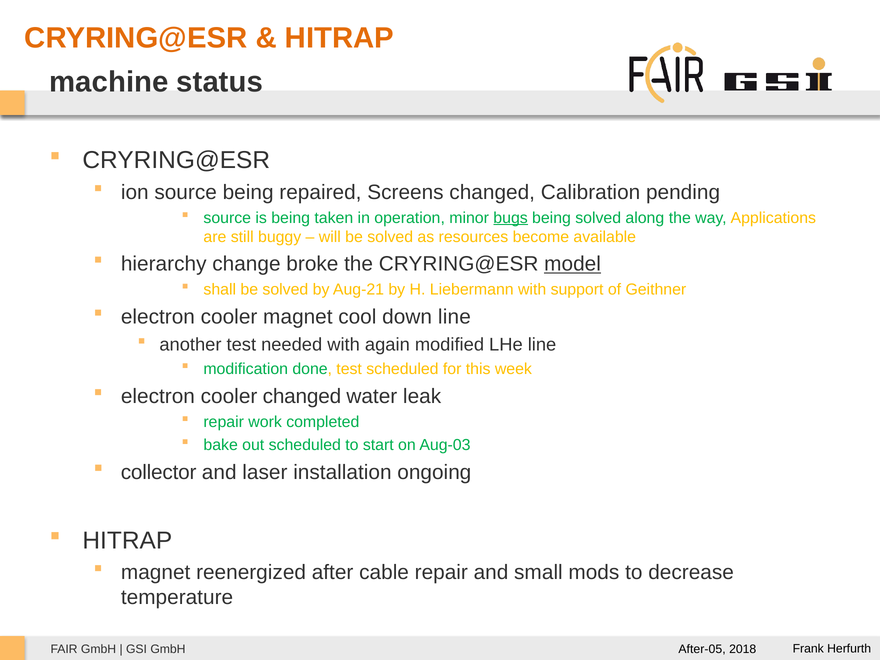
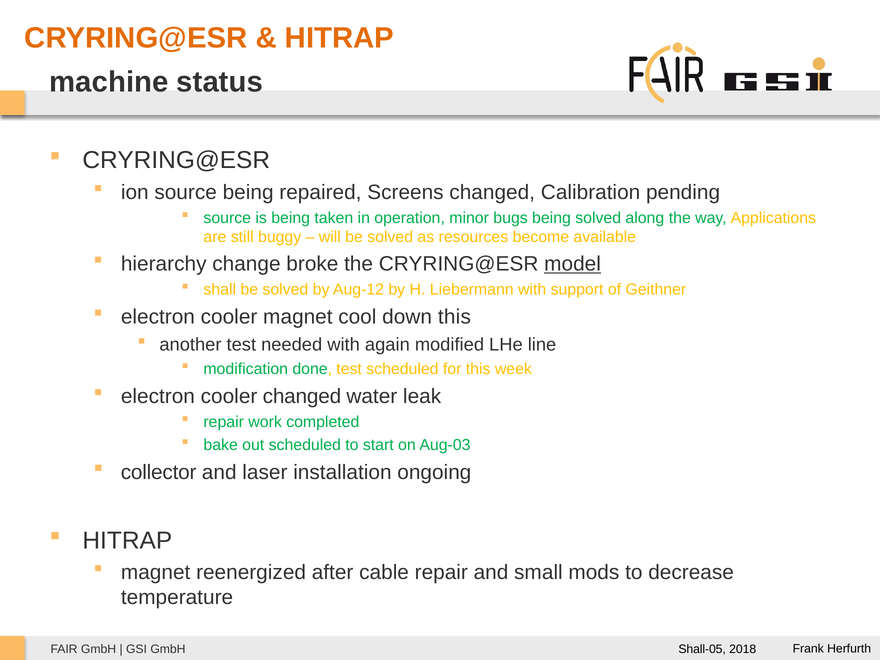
bugs underline: present -> none
Aug-21: Aug-21 -> Aug-12
down line: line -> this
After-05: After-05 -> Shall-05
